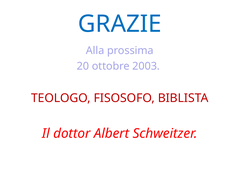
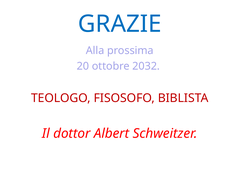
2003: 2003 -> 2032
